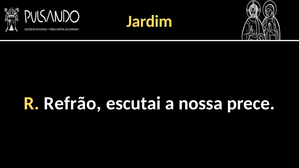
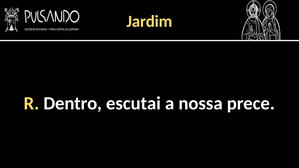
Refrão: Refrão -> Dentro
